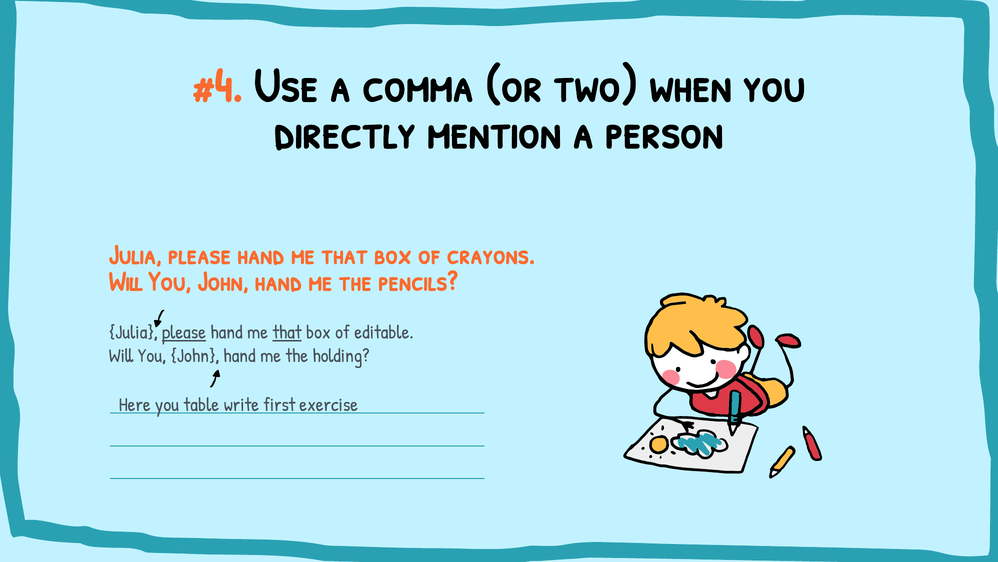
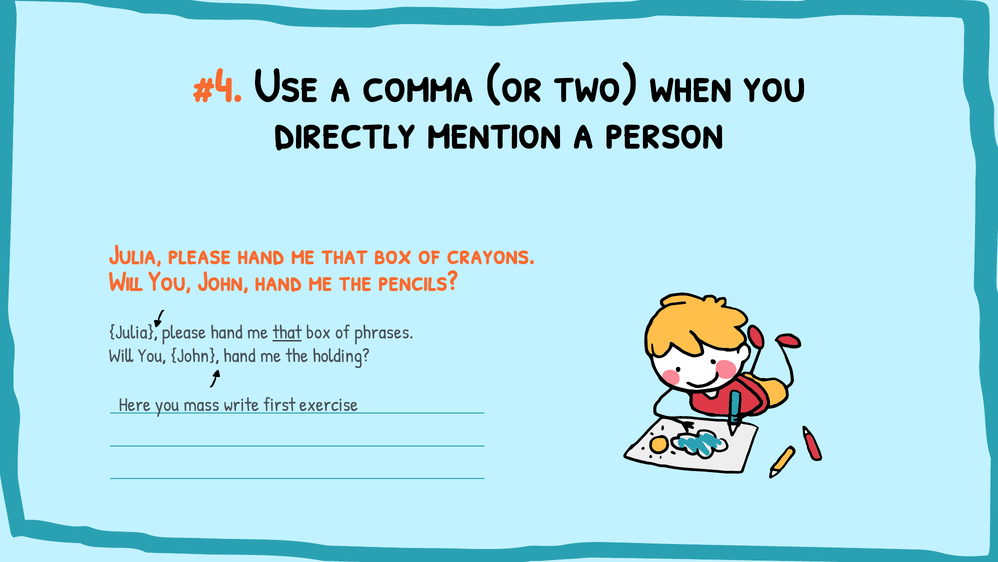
please at (184, 332) underline: present -> none
editable: editable -> phrases
table: table -> mass
